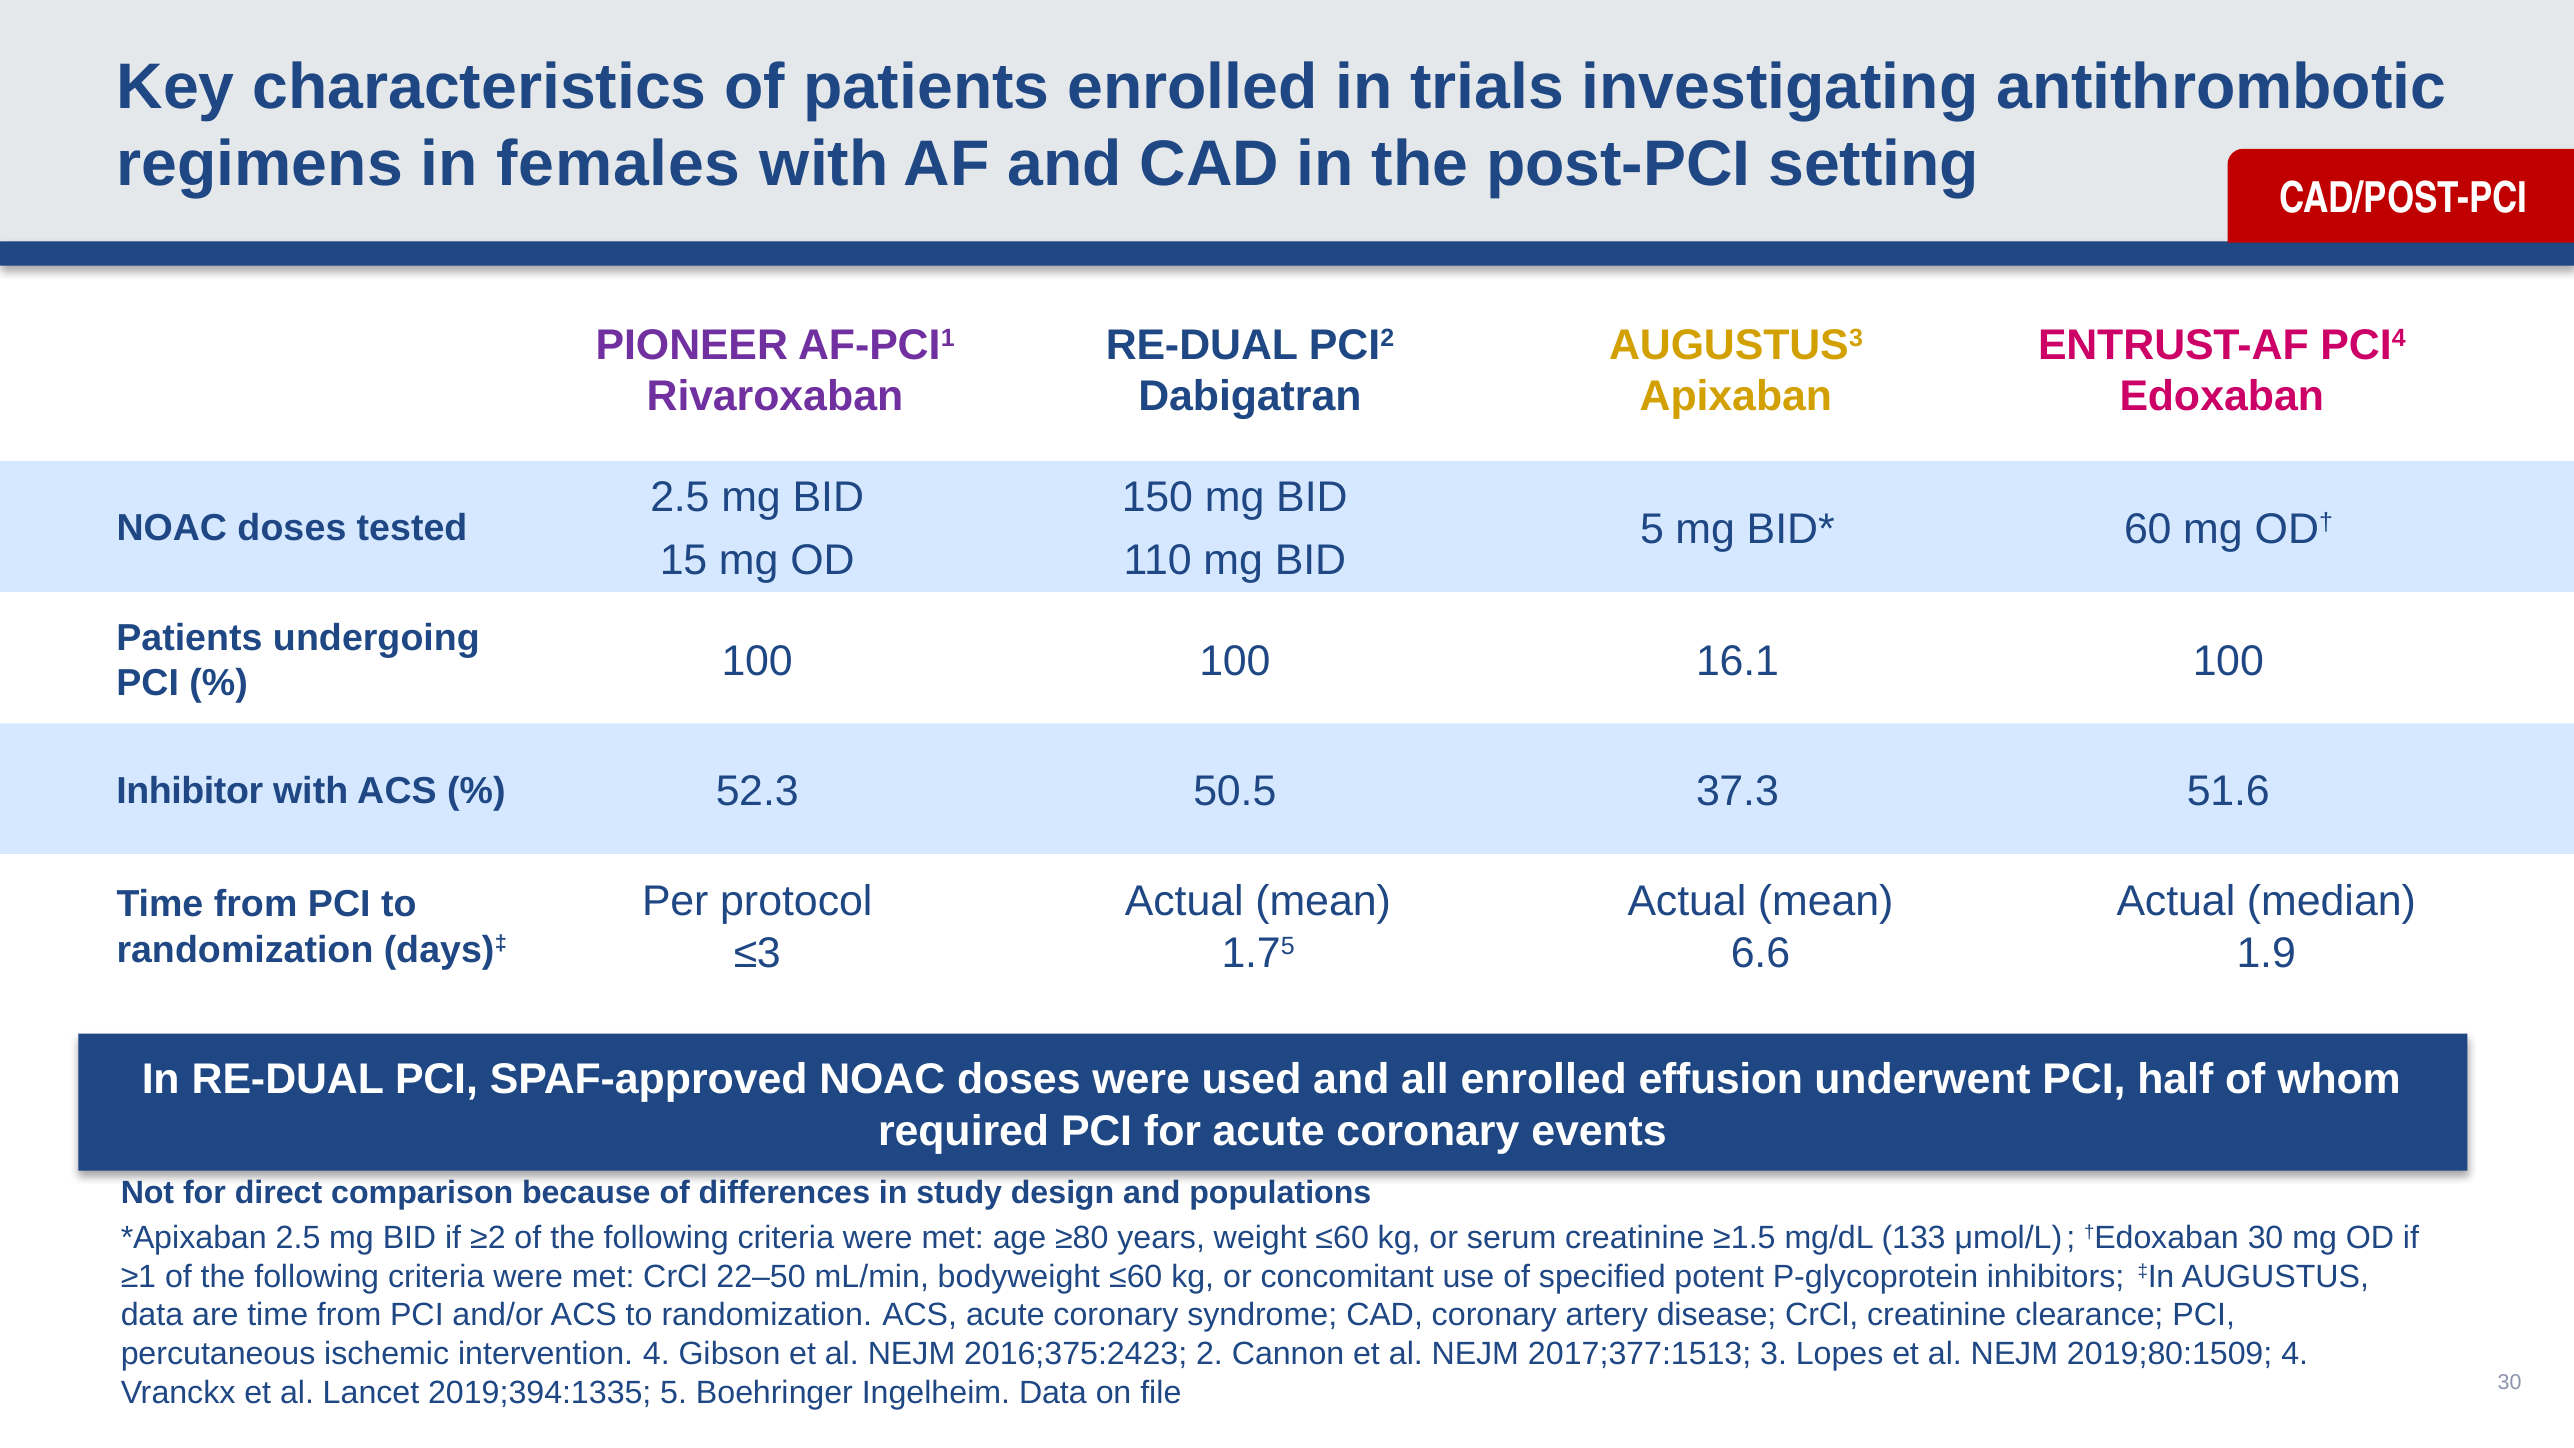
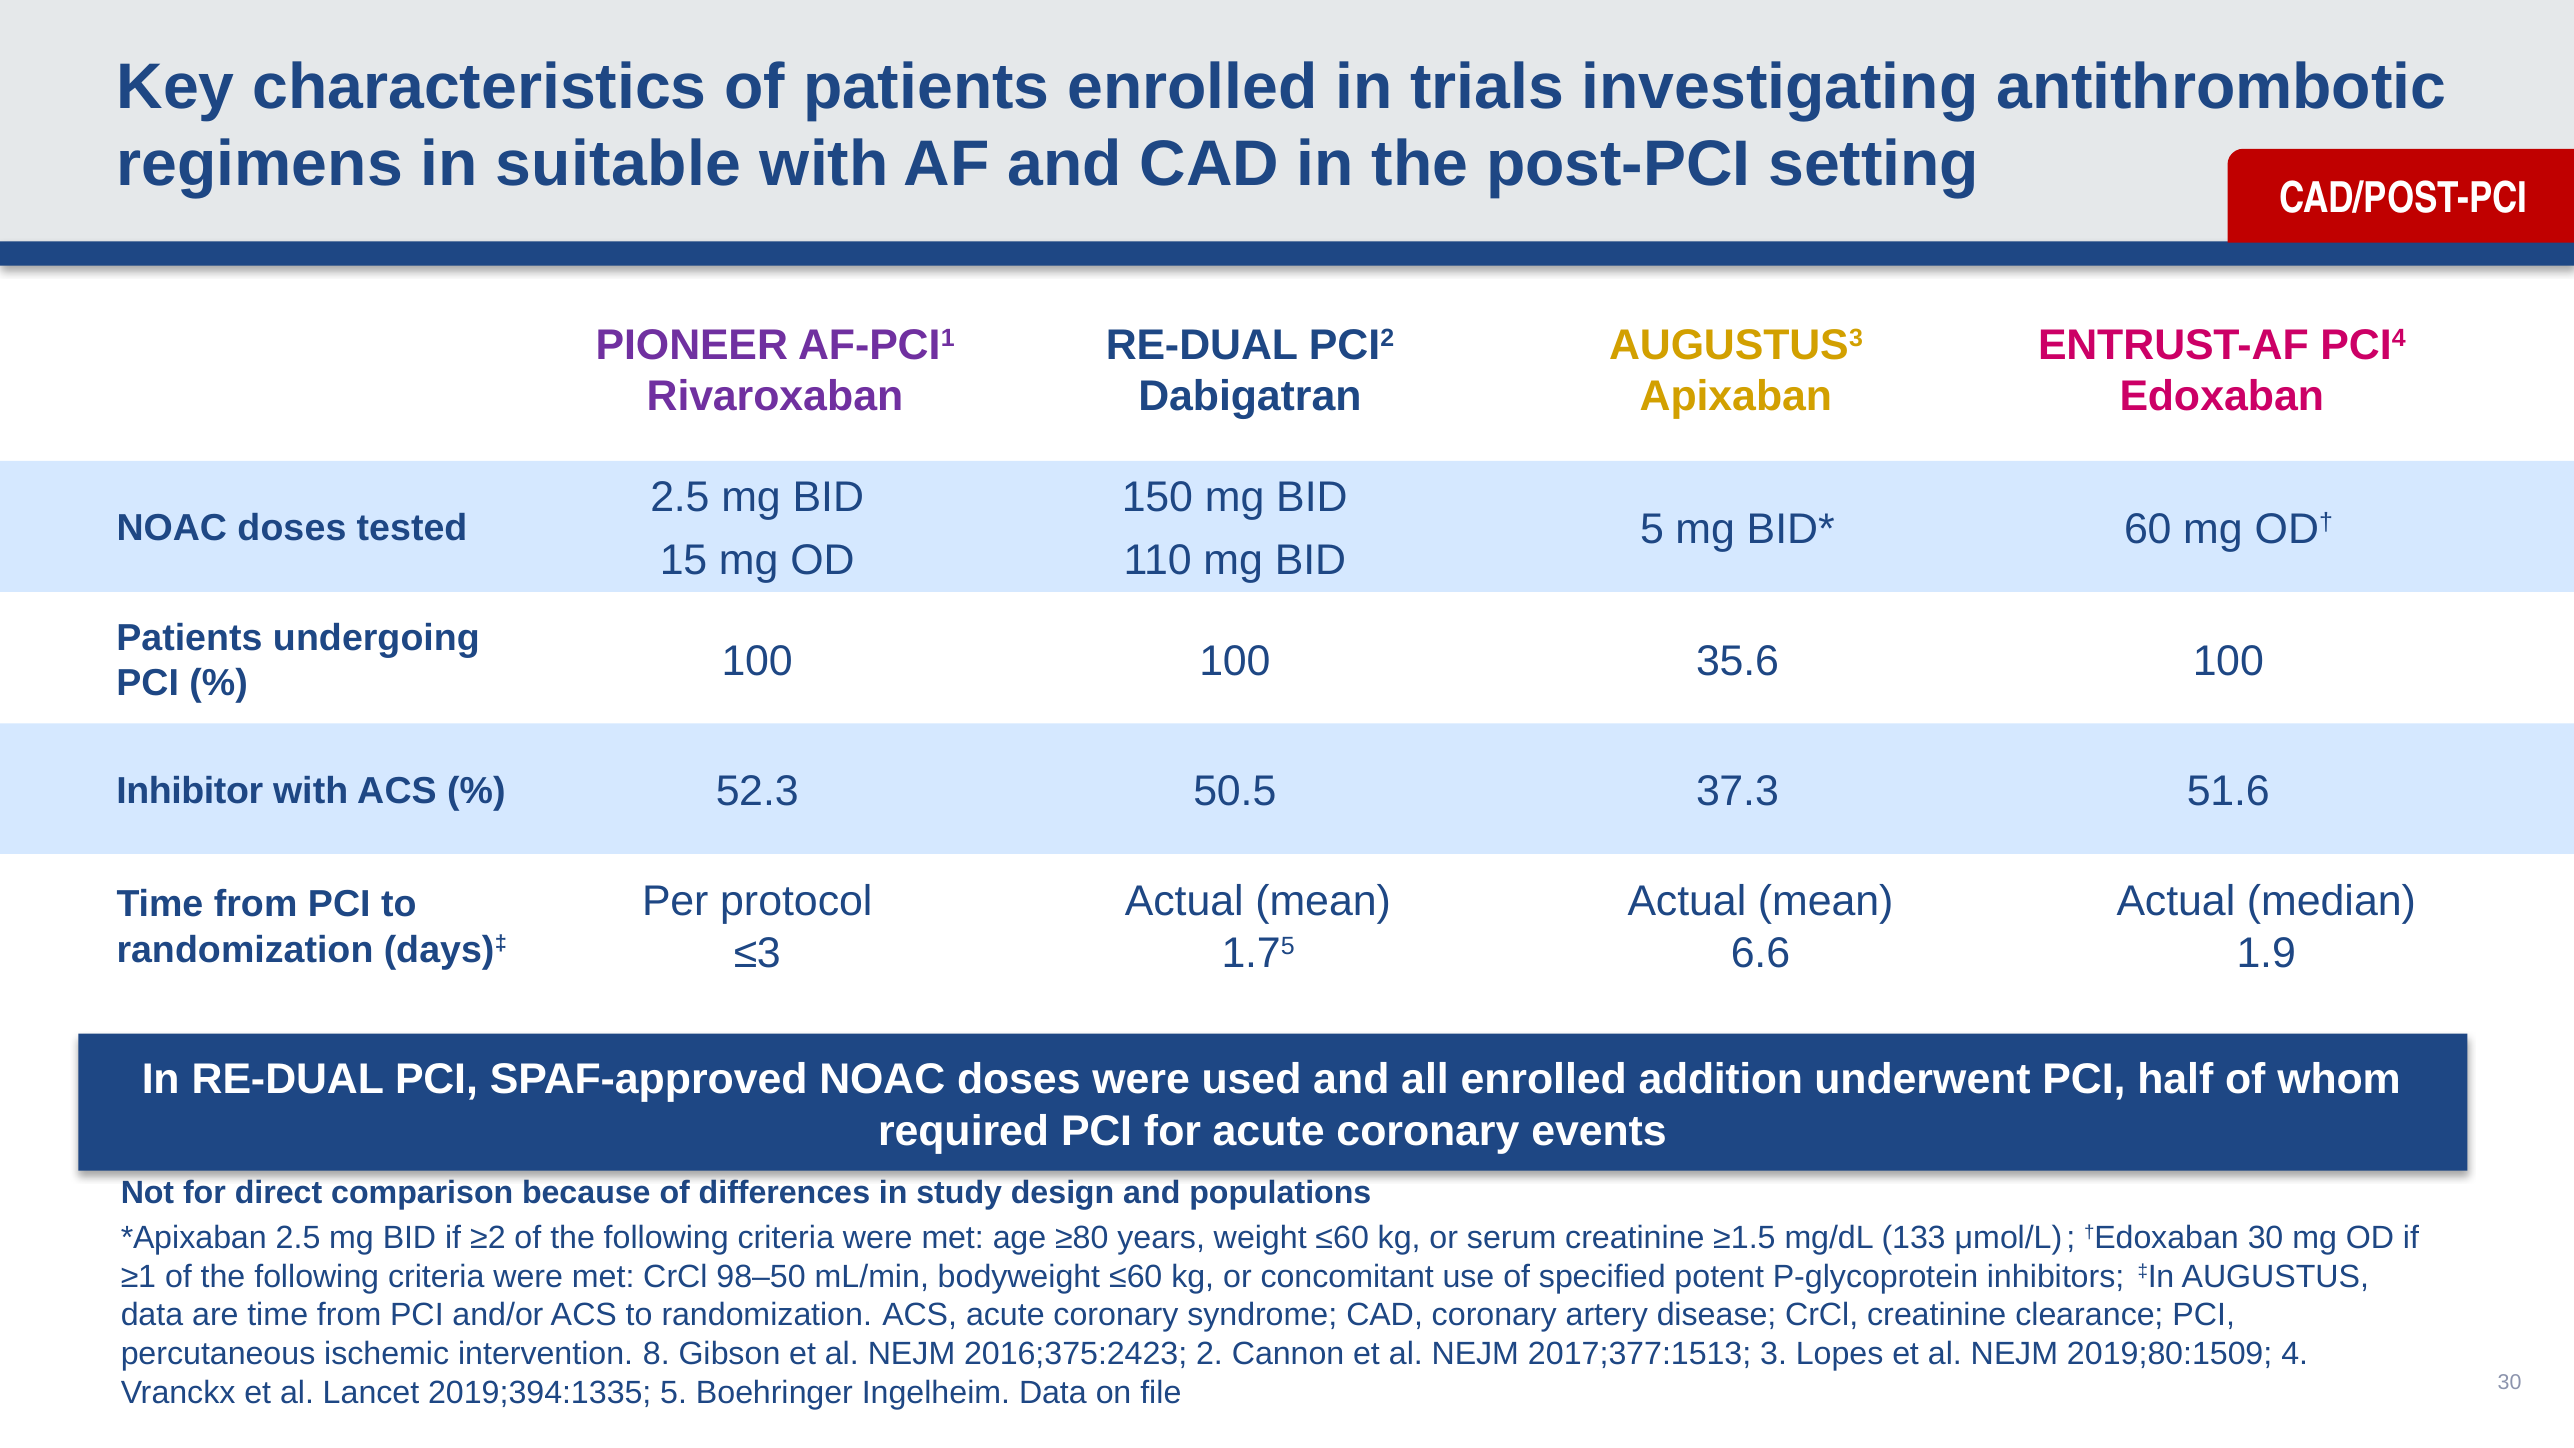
females: females -> suitable
16.1: 16.1 -> 35.6
effusion: effusion -> addition
22–50: 22–50 -> 98–50
intervention 4: 4 -> 8
